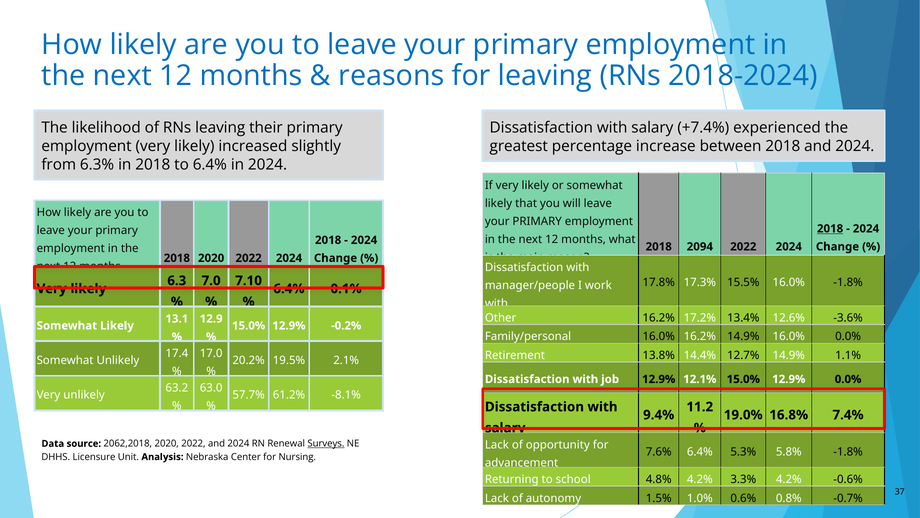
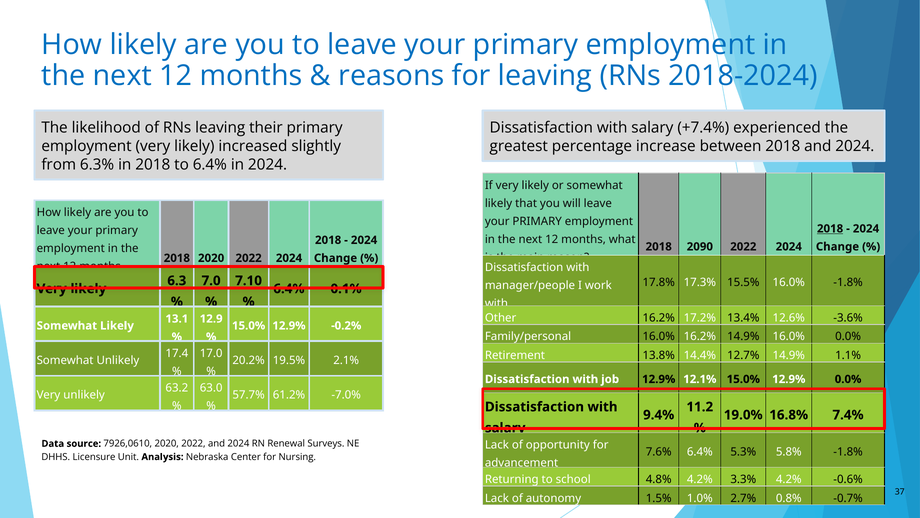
2094: 2094 -> 2090
-8.1%: -8.1% -> -7.0%
2062,2018: 2062,2018 -> 7926,0610
Surveys underline: present -> none
0.6%: 0.6% -> 2.7%
